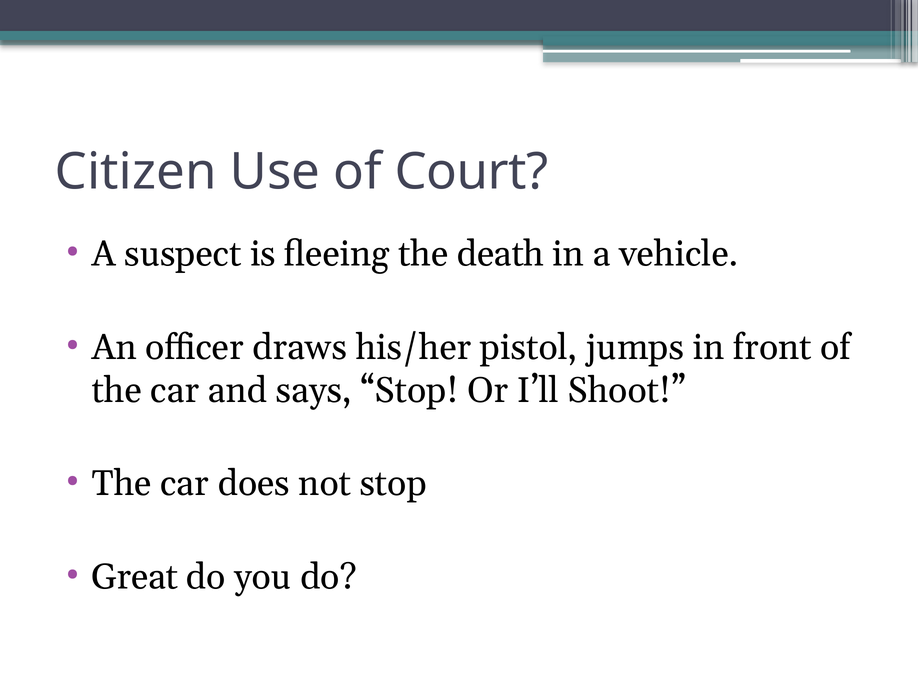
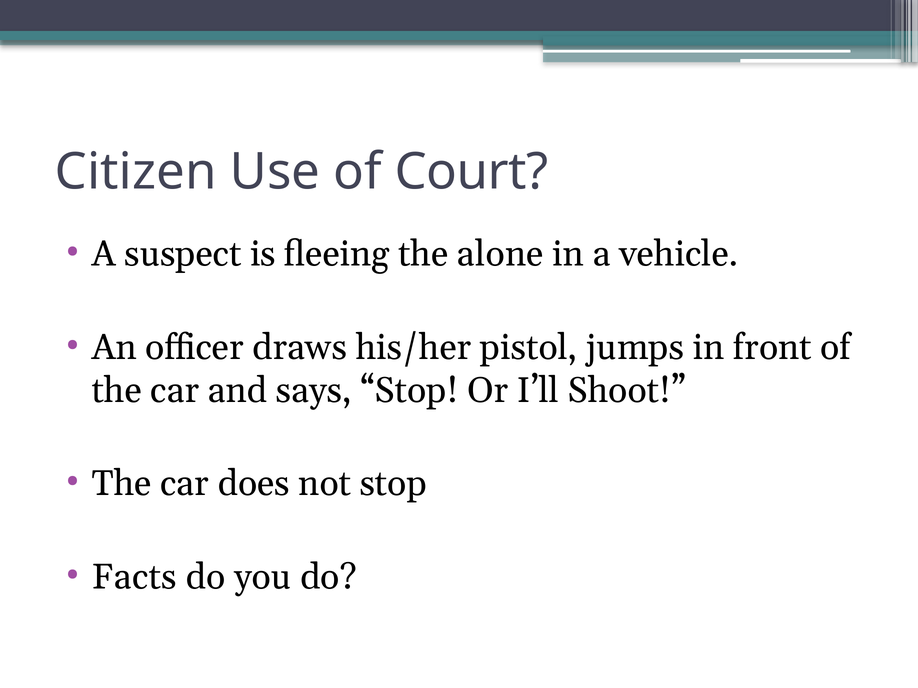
death: death -> alone
Great: Great -> Facts
